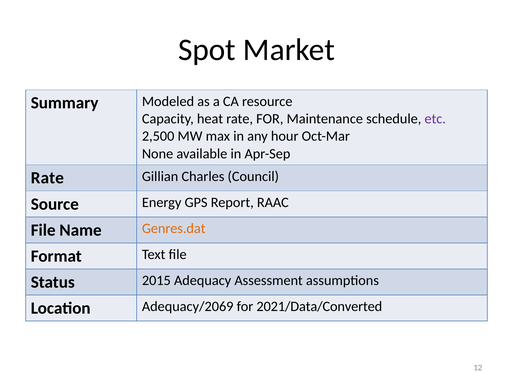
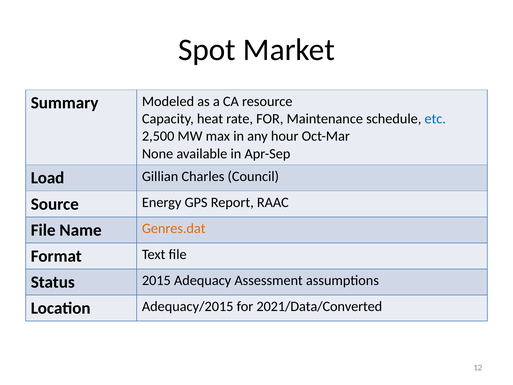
etc colour: purple -> blue
Rate at (47, 178): Rate -> Load
Adequacy/2069: Adequacy/2069 -> Adequacy/2015
